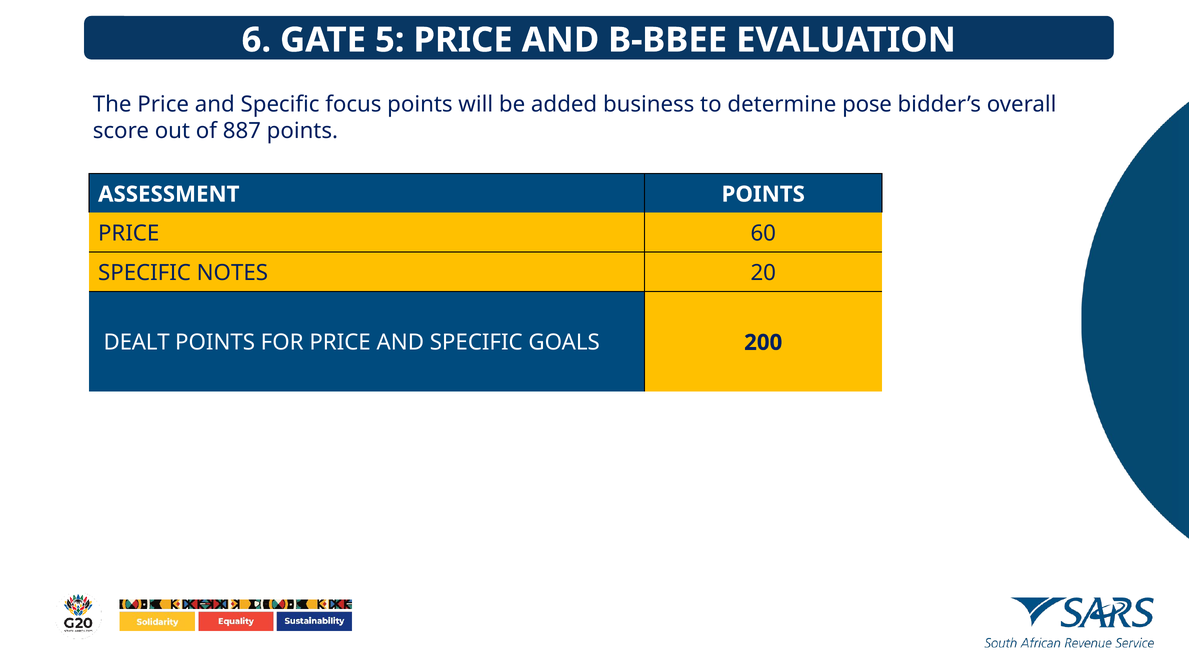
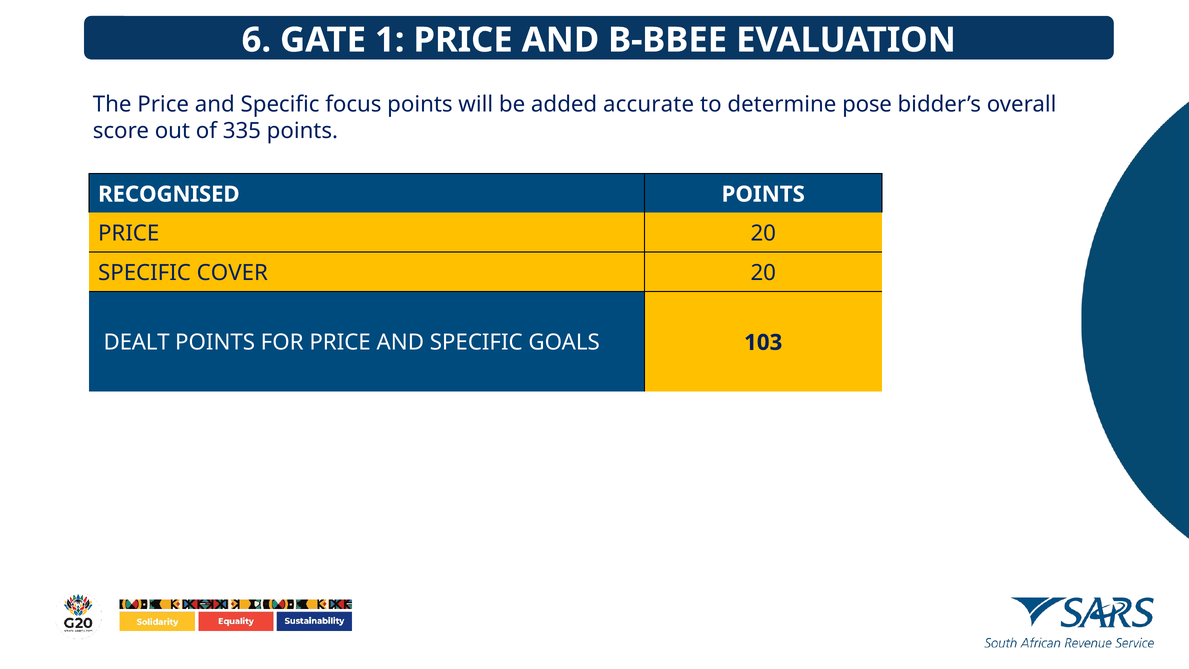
5: 5 -> 1
business: business -> accurate
887: 887 -> 335
ASSESSMENT: ASSESSMENT -> RECOGNISED
PRICE 60: 60 -> 20
NOTES: NOTES -> COVER
200: 200 -> 103
